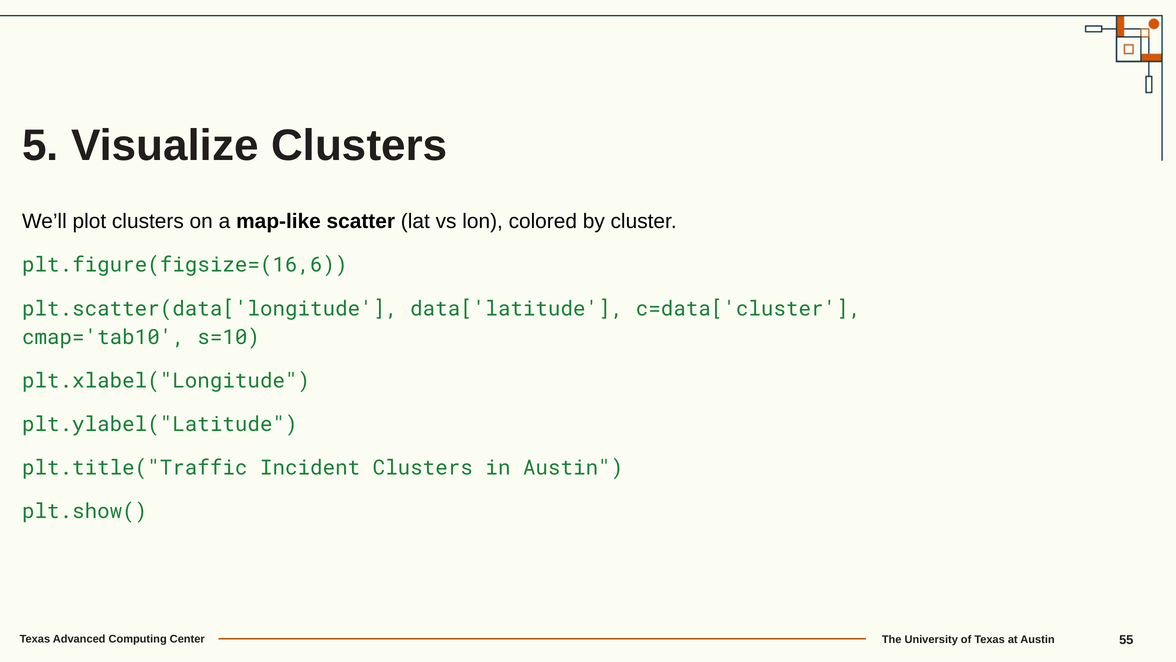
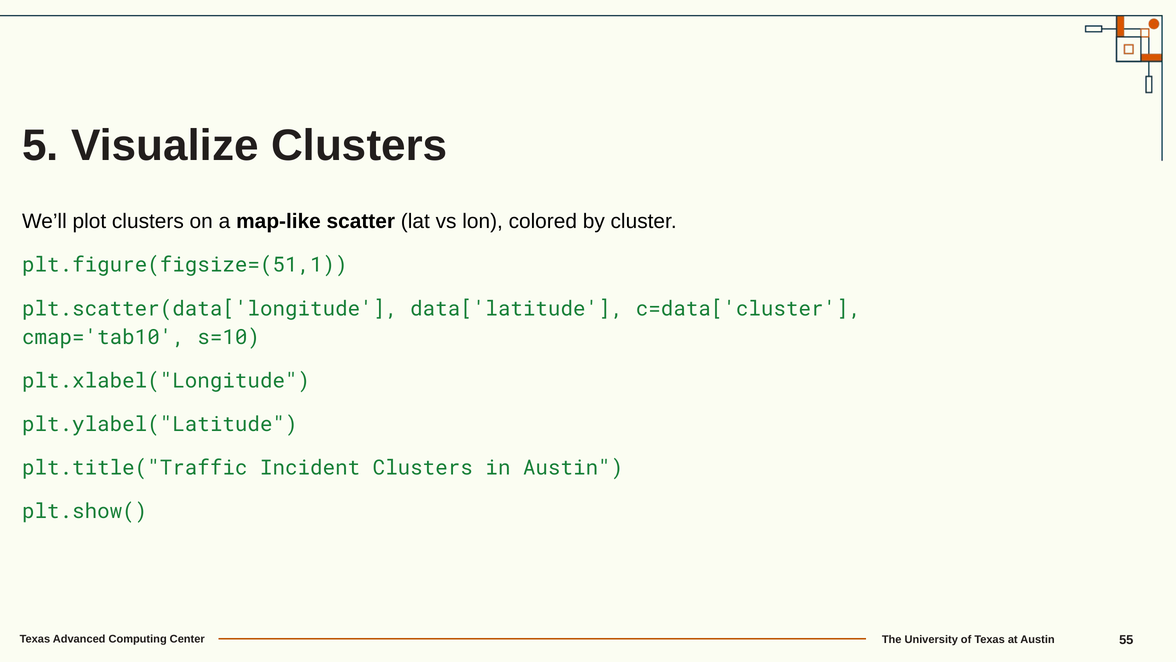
plt.figure(figsize=(16,6: plt.figure(figsize=(16,6 -> plt.figure(figsize=(51,1
